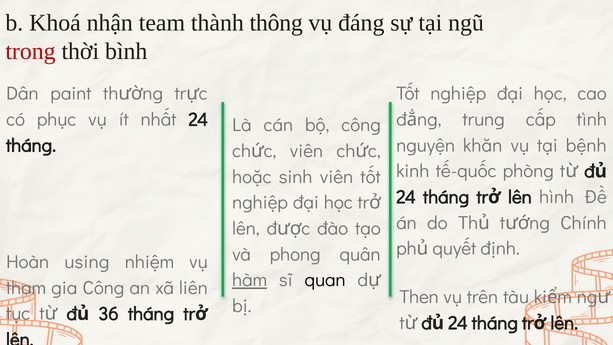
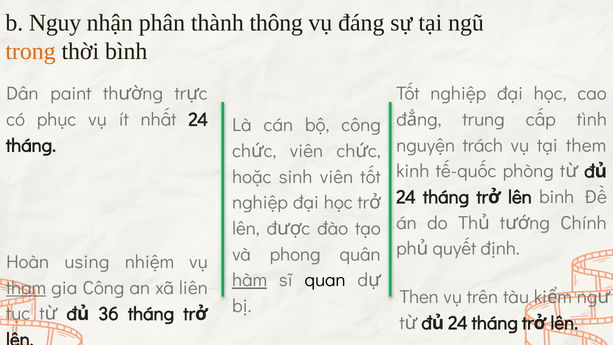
Khoá: Khoá -> Nguy
team: team -> phân
trong colour: red -> orange
khăn: khăn -> trách
bệnh: bệnh -> them
hình: hình -> binh
tham underline: none -> present
